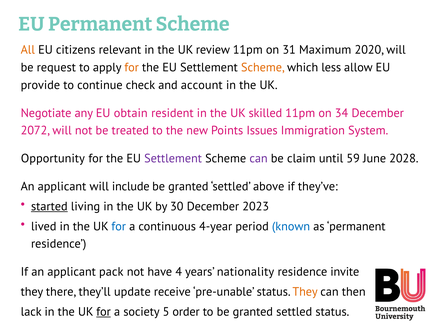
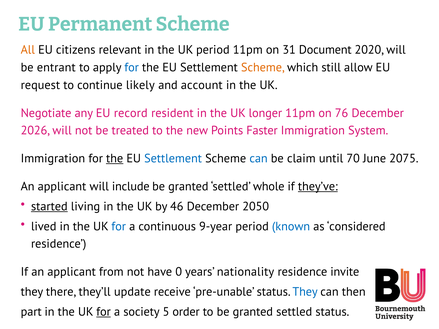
UK review: review -> period
Maximum: Maximum -> Document
request: request -> entrant
for at (132, 68) colour: orange -> blue
less: less -> still
provide: provide -> request
check: check -> likely
obtain: obtain -> record
skilled: skilled -> longer
34: 34 -> 76
2072: 2072 -> 2026
Issues: Issues -> Faster
Opportunity at (53, 159): Opportunity -> Immigration
the at (115, 159) underline: none -> present
Settlement at (173, 159) colour: purple -> blue
can at (259, 159) colour: purple -> blue
59: 59 -> 70
2028: 2028 -> 2075
above: above -> whole
they’ve underline: none -> present
30: 30 -> 46
2023: 2023 -> 2050
4-year: 4-year -> 9-year
as permanent: permanent -> considered
pack: pack -> from
4: 4 -> 0
They at (305, 292) colour: orange -> blue
lack: lack -> part
